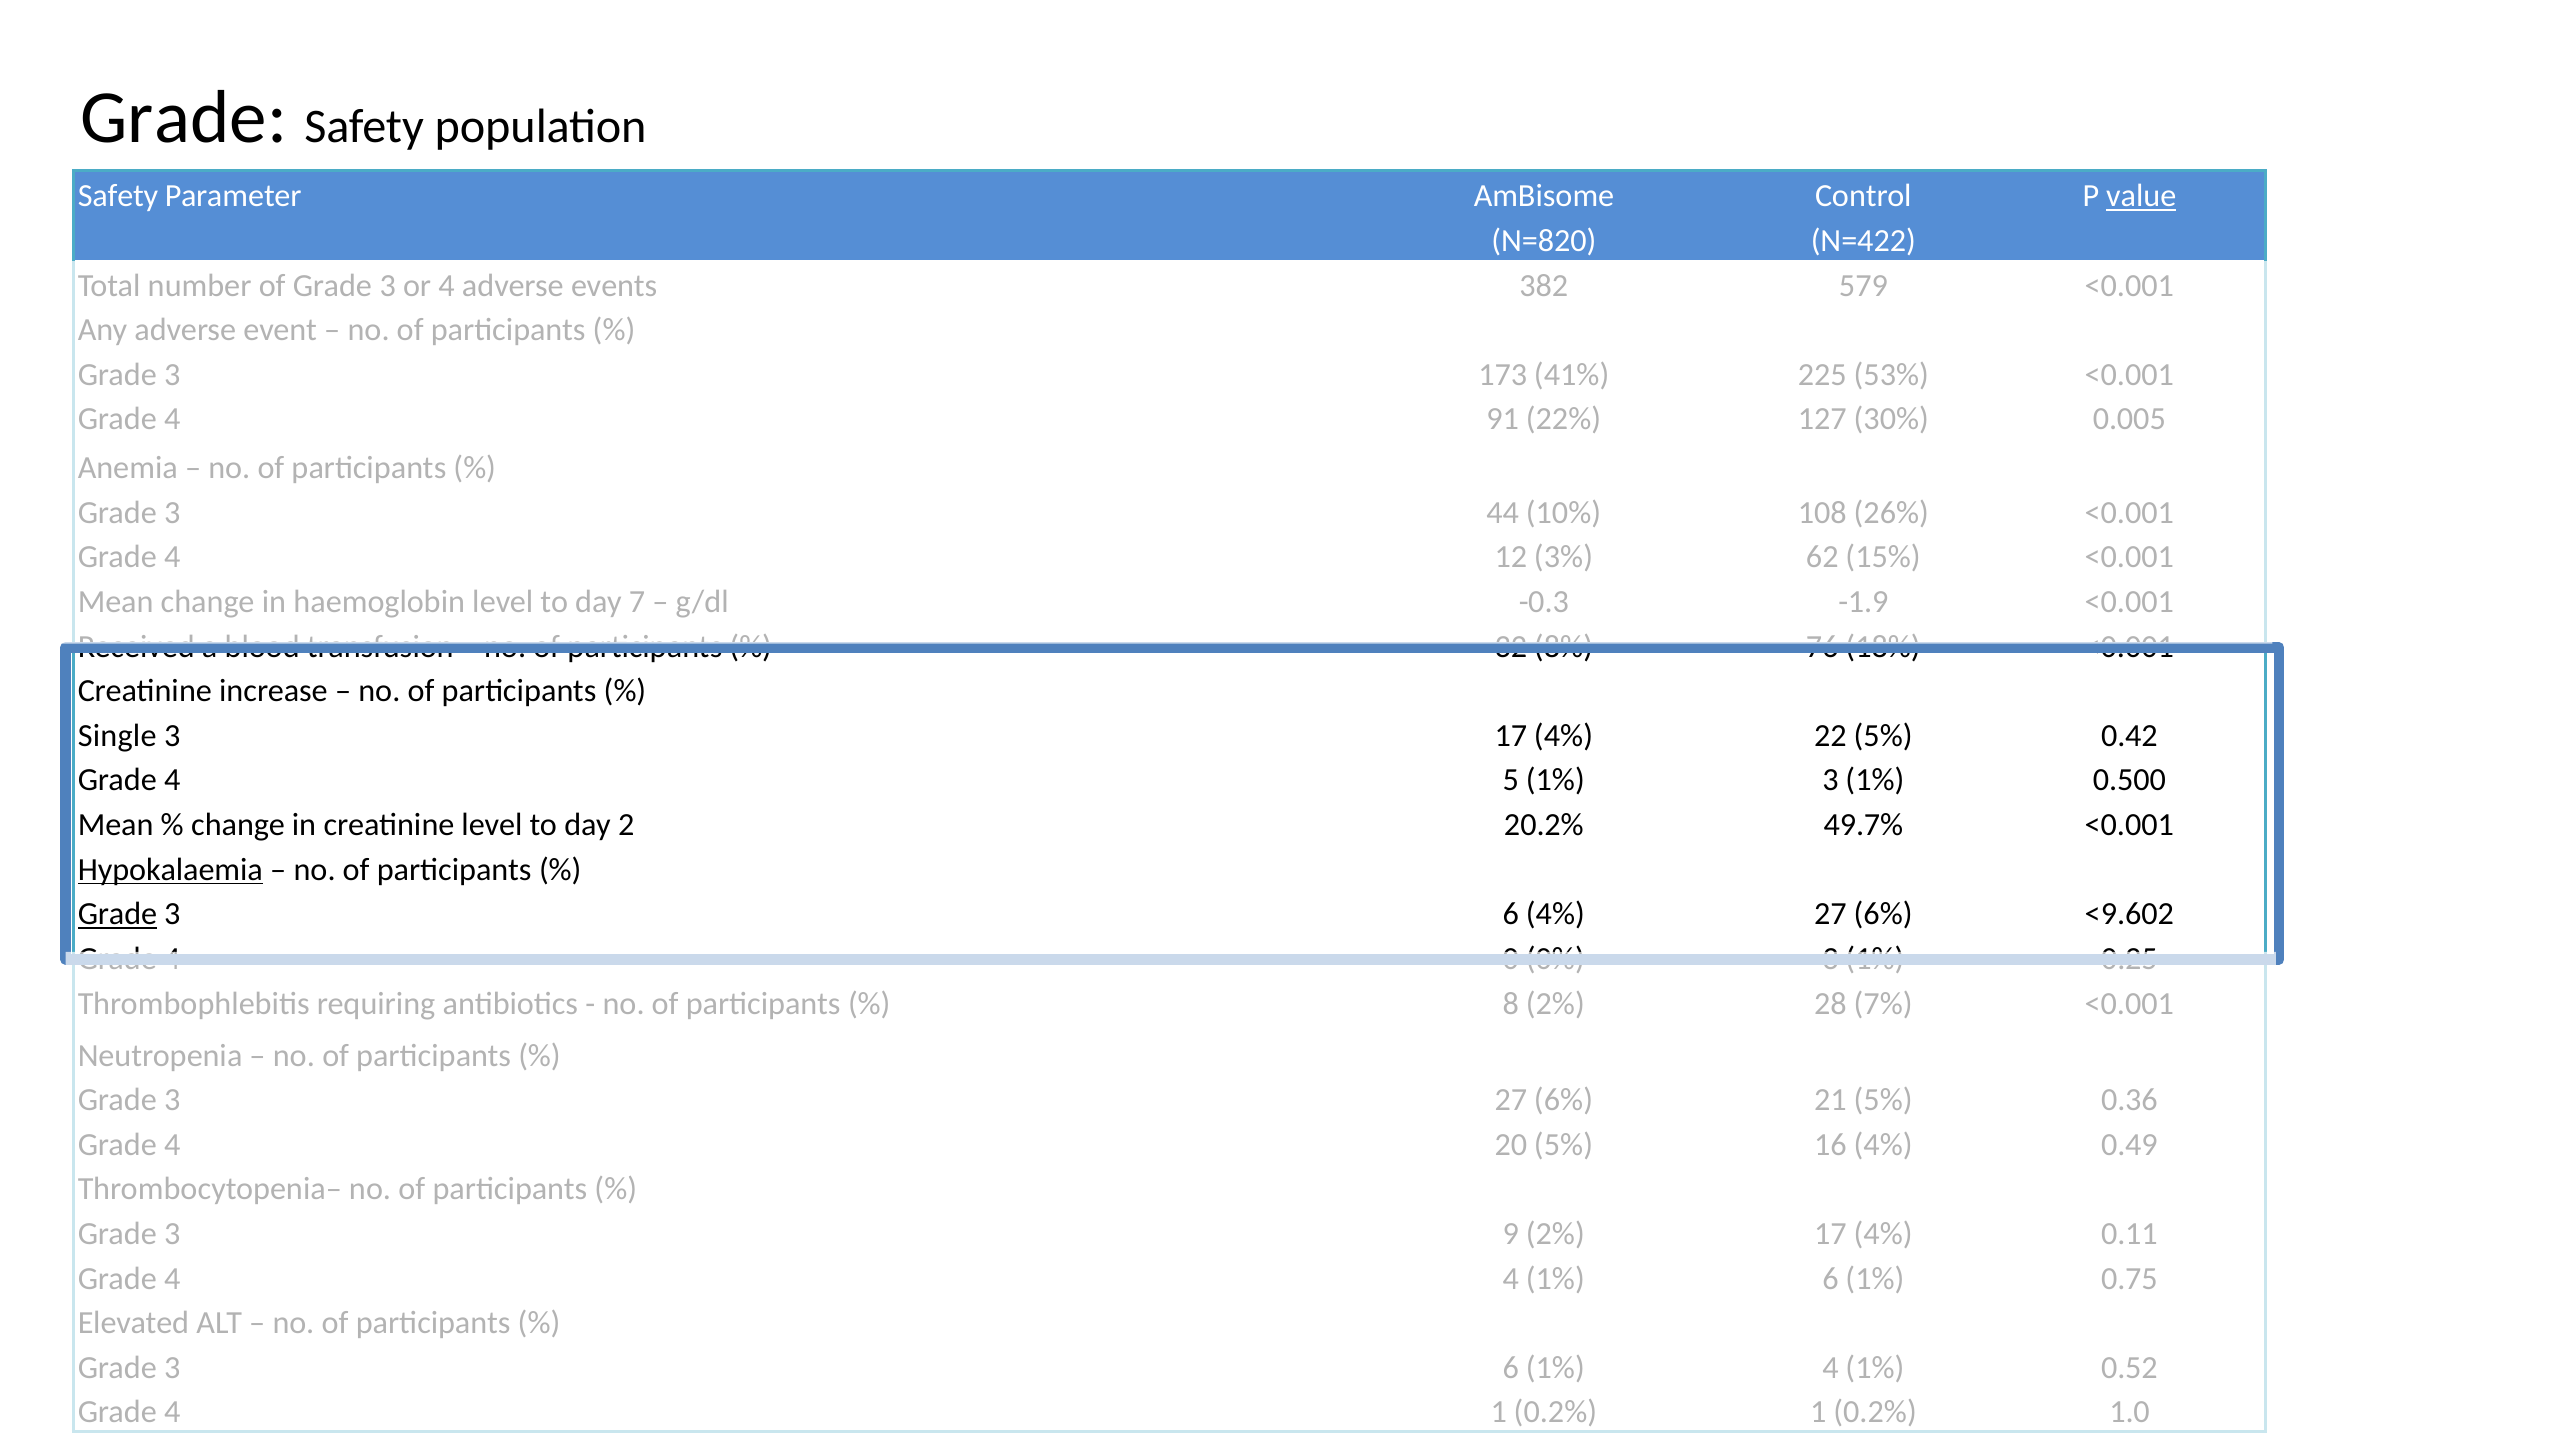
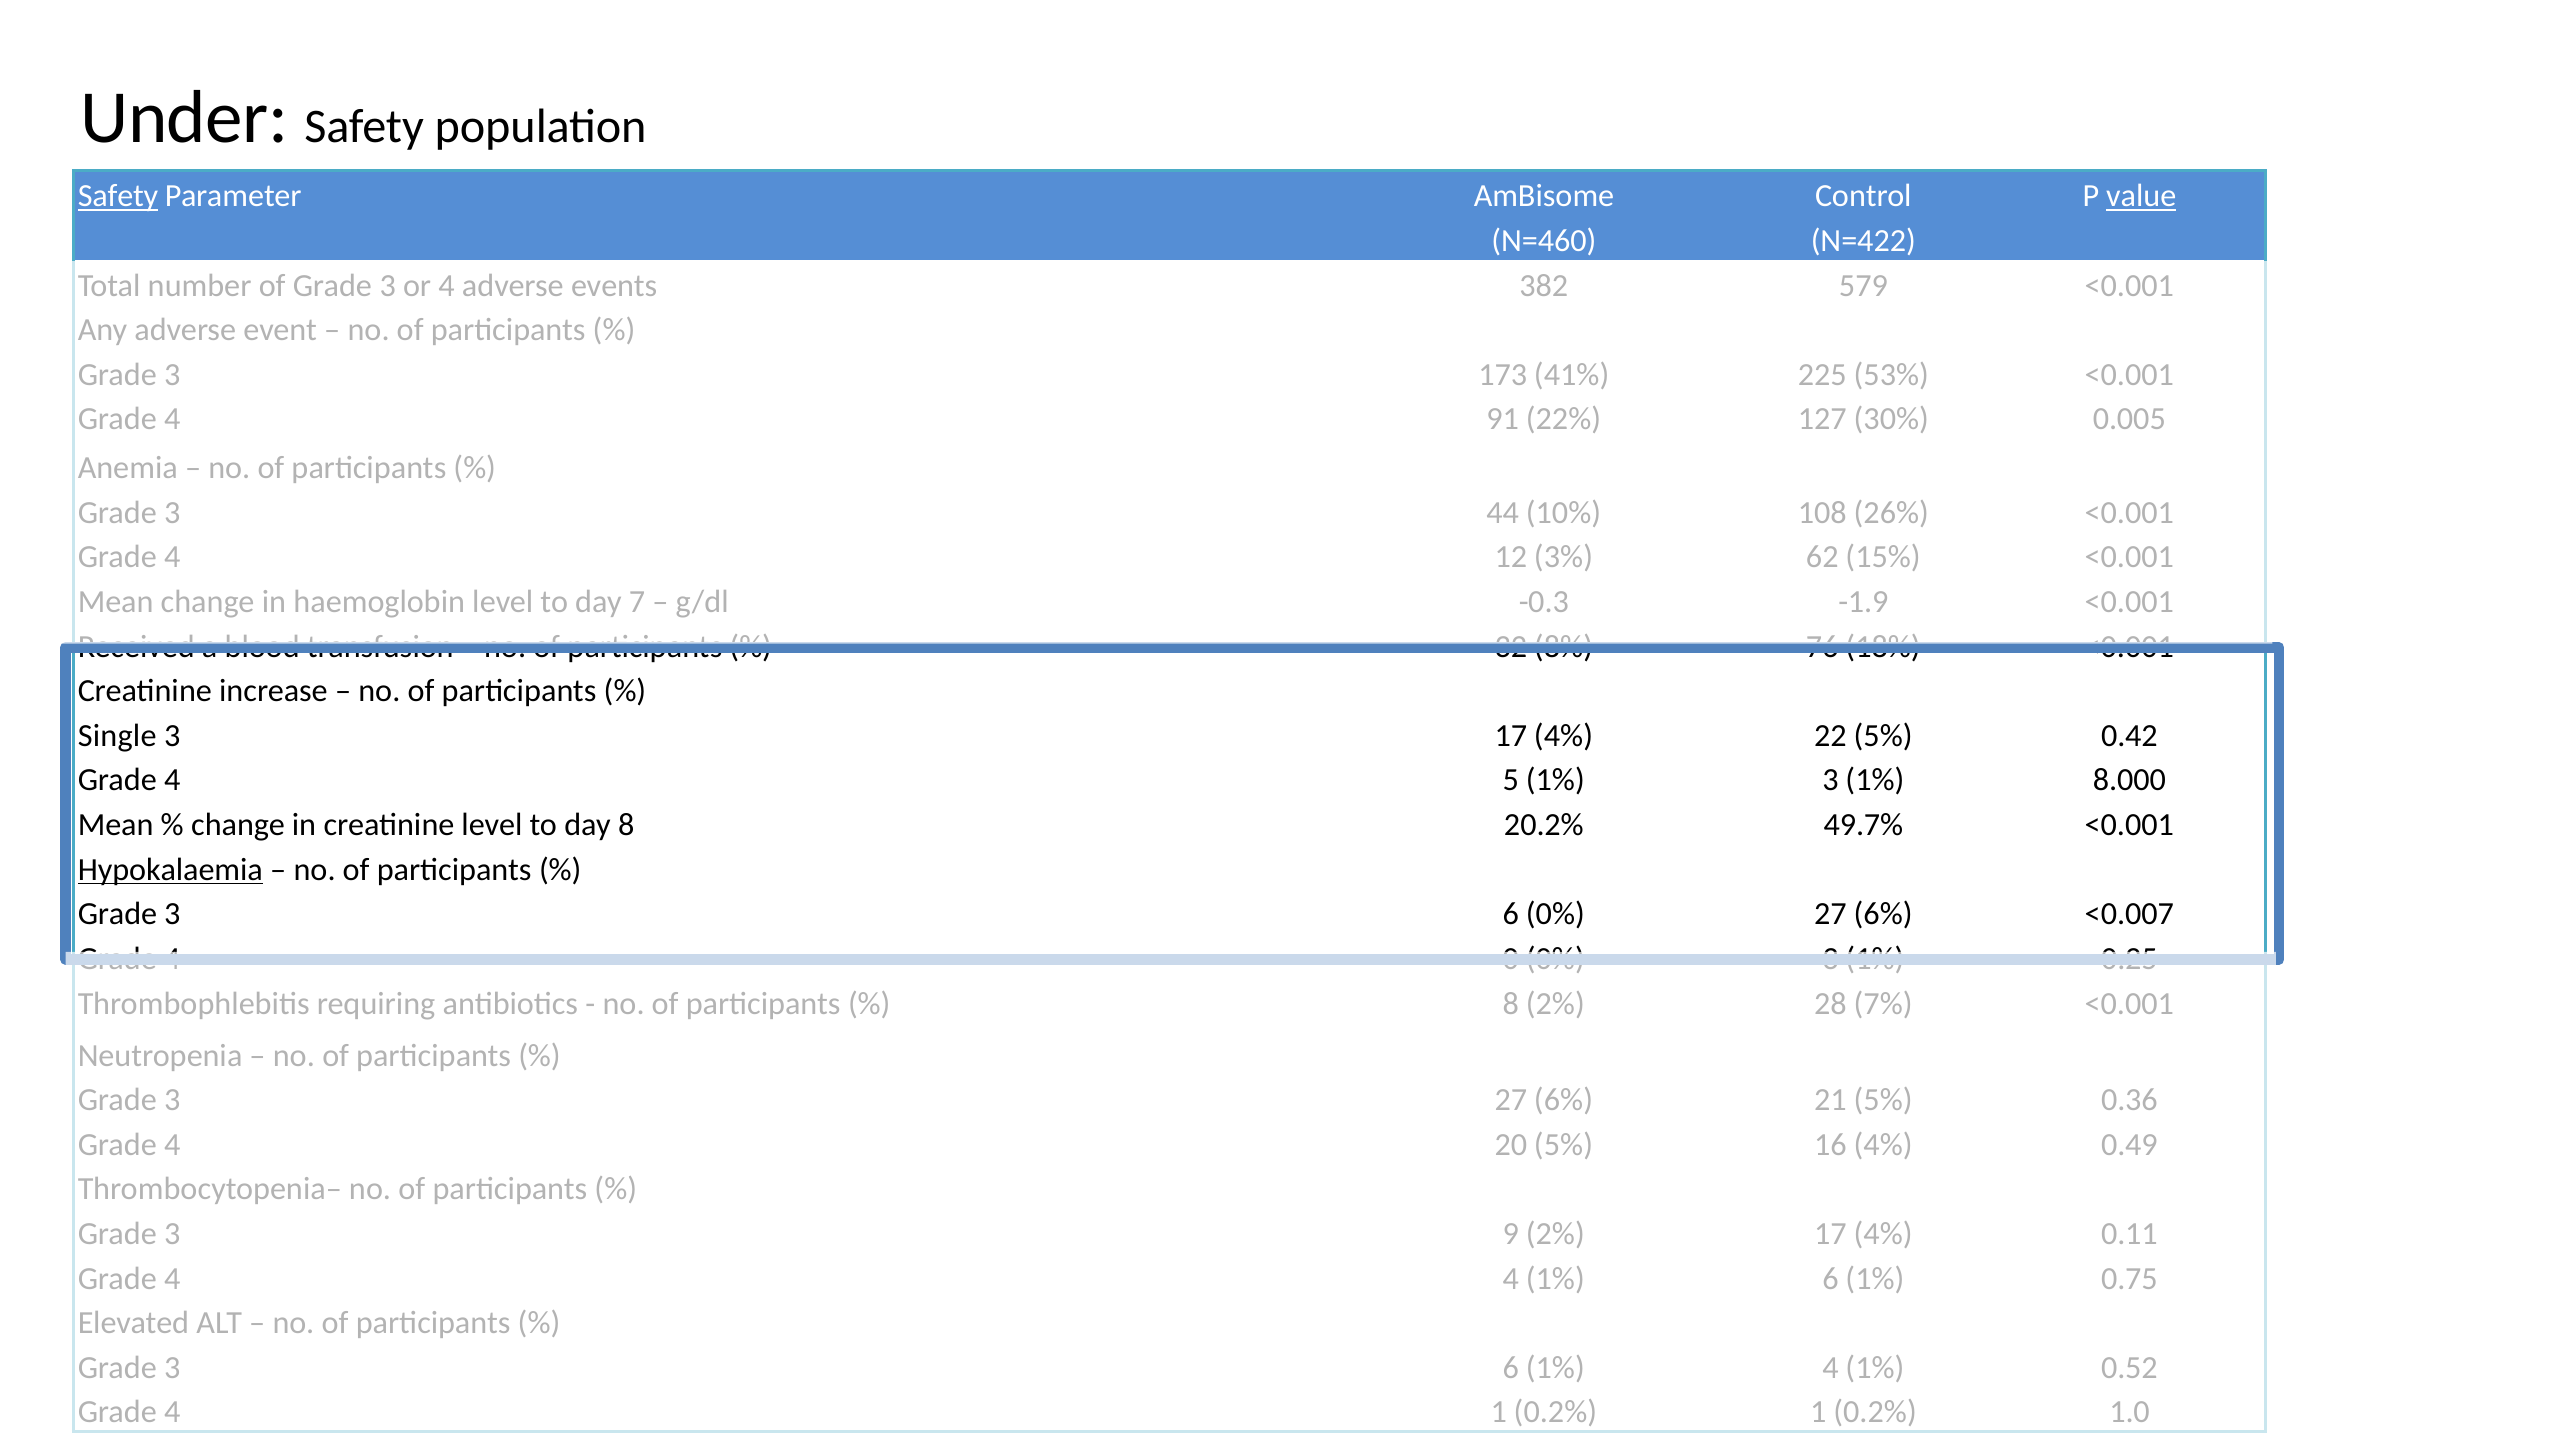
Grade at (184, 118): Grade -> Under
Safety at (118, 196) underline: none -> present
N=820: N=820 -> N=460
0.500: 0.500 -> 8.000
day 2: 2 -> 8
Grade at (117, 914) underline: present -> none
6 4%: 4% -> 0%
<9.602: <9.602 -> <0.007
